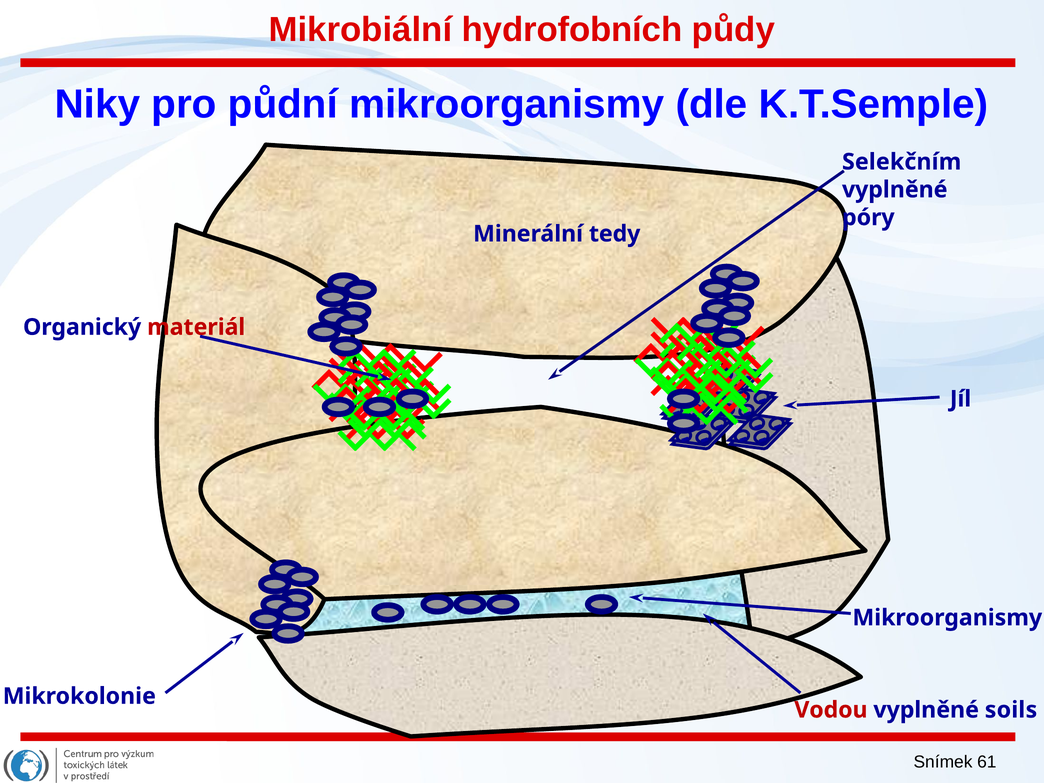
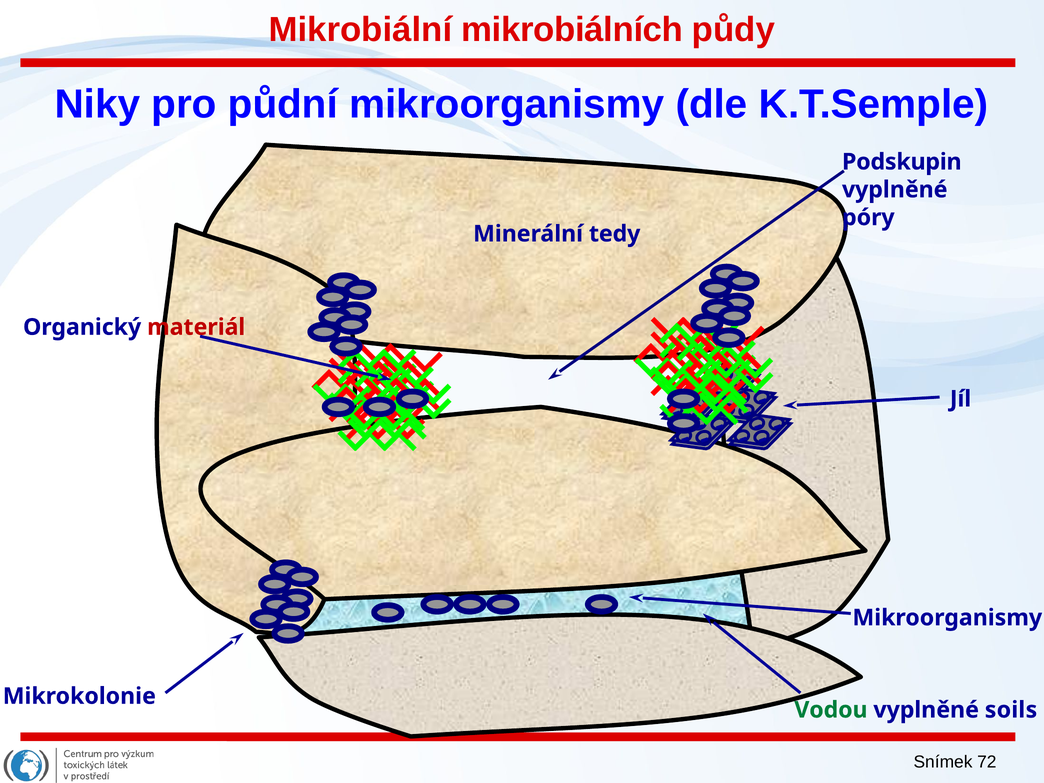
hydrofobních: hydrofobních -> mikrobiálních
Selekčním: Selekčním -> Podskupin
Vodou colour: red -> green
61: 61 -> 72
